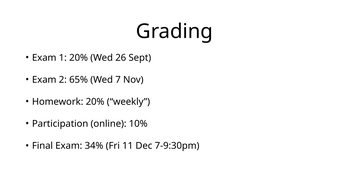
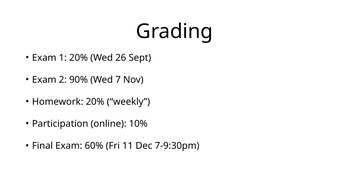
65%: 65% -> 90%
34%: 34% -> 60%
